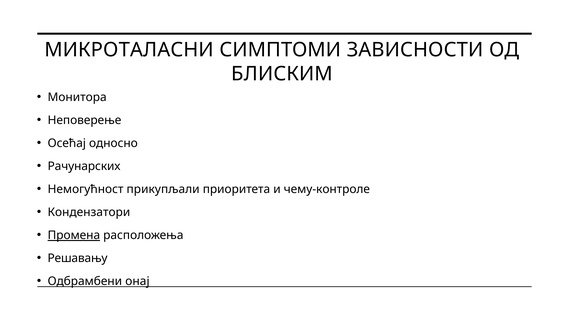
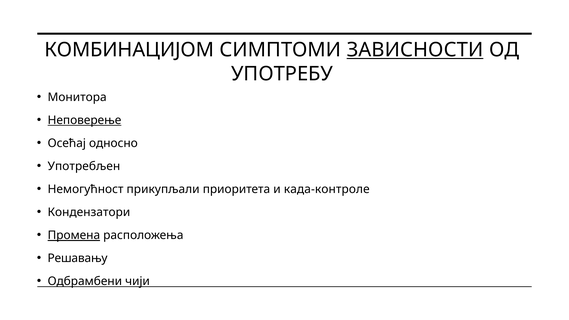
МИКРОТАЛАСНИ: МИКРОТАЛАСНИ -> КОМБИНАЦИЈОМ
ЗАВИСНОСТИ underline: none -> present
БЛИСКИМ: БЛИСКИМ -> УПОТРЕБУ
Неповерење underline: none -> present
Рачунарских: Рачунарских -> Употребљен
чему-контроле: чему-контроле -> када-контроле
онај: онај -> чији
